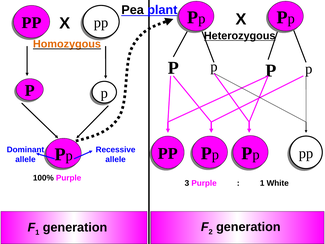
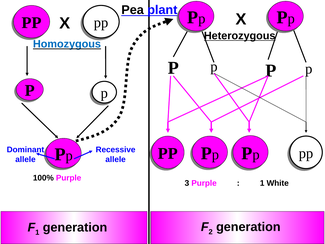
Homozygous colour: orange -> blue
